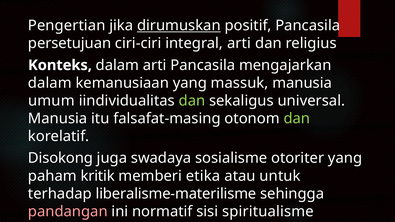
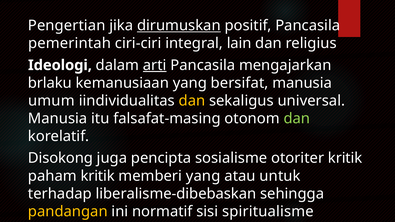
persetujuan: persetujuan -> pemerintah
integral arti: arti -> lain
Konteks: Konteks -> Ideologi
arti at (155, 65) underline: none -> present
dalam at (50, 83): dalam -> brlaku
massuk: massuk -> bersifat
dan at (192, 101) colour: light green -> yellow
swadaya: swadaya -> pencipta
otoriter yang: yang -> kritik
memberi etika: etika -> yang
liberalisme-materilisme: liberalisme-materilisme -> liberalisme-dibebaskan
pandangan colour: pink -> yellow
